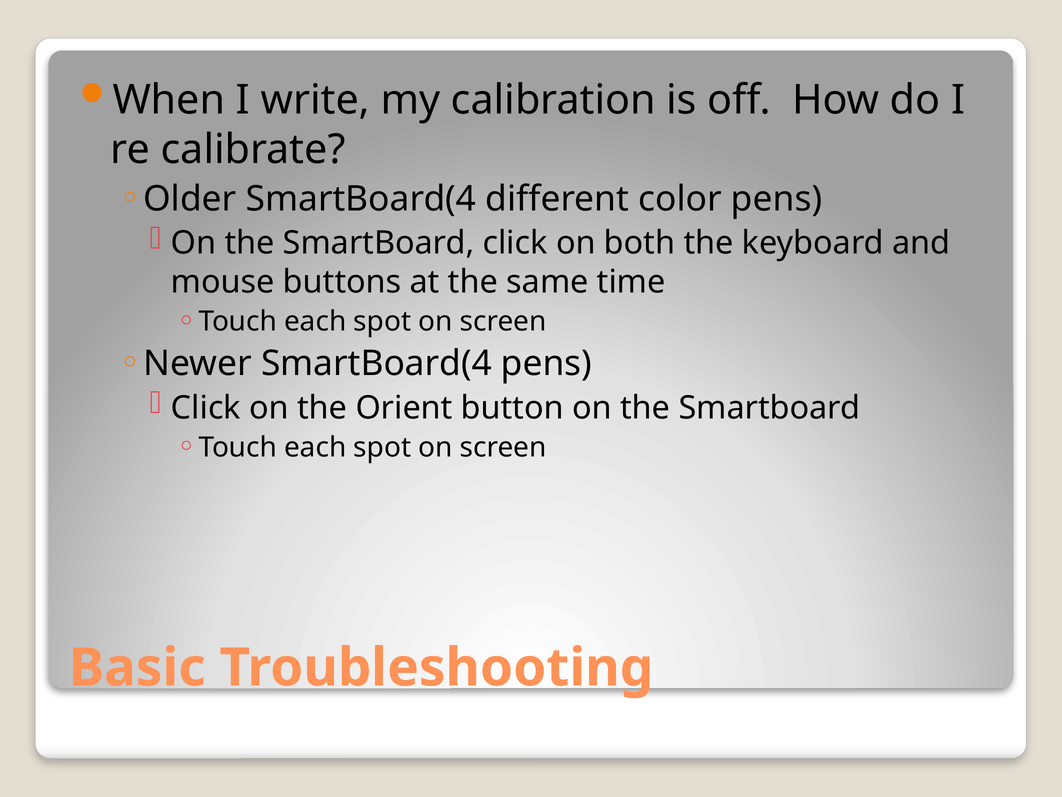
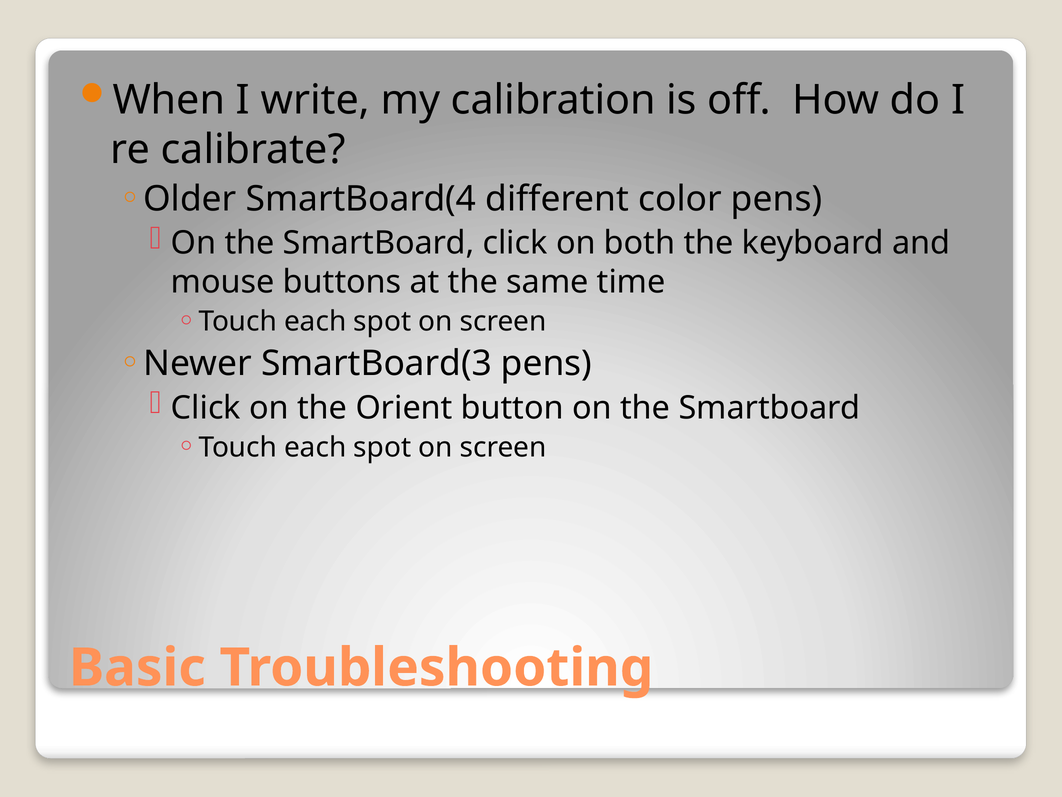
Newer SmartBoard(4: SmartBoard(4 -> SmartBoard(3
